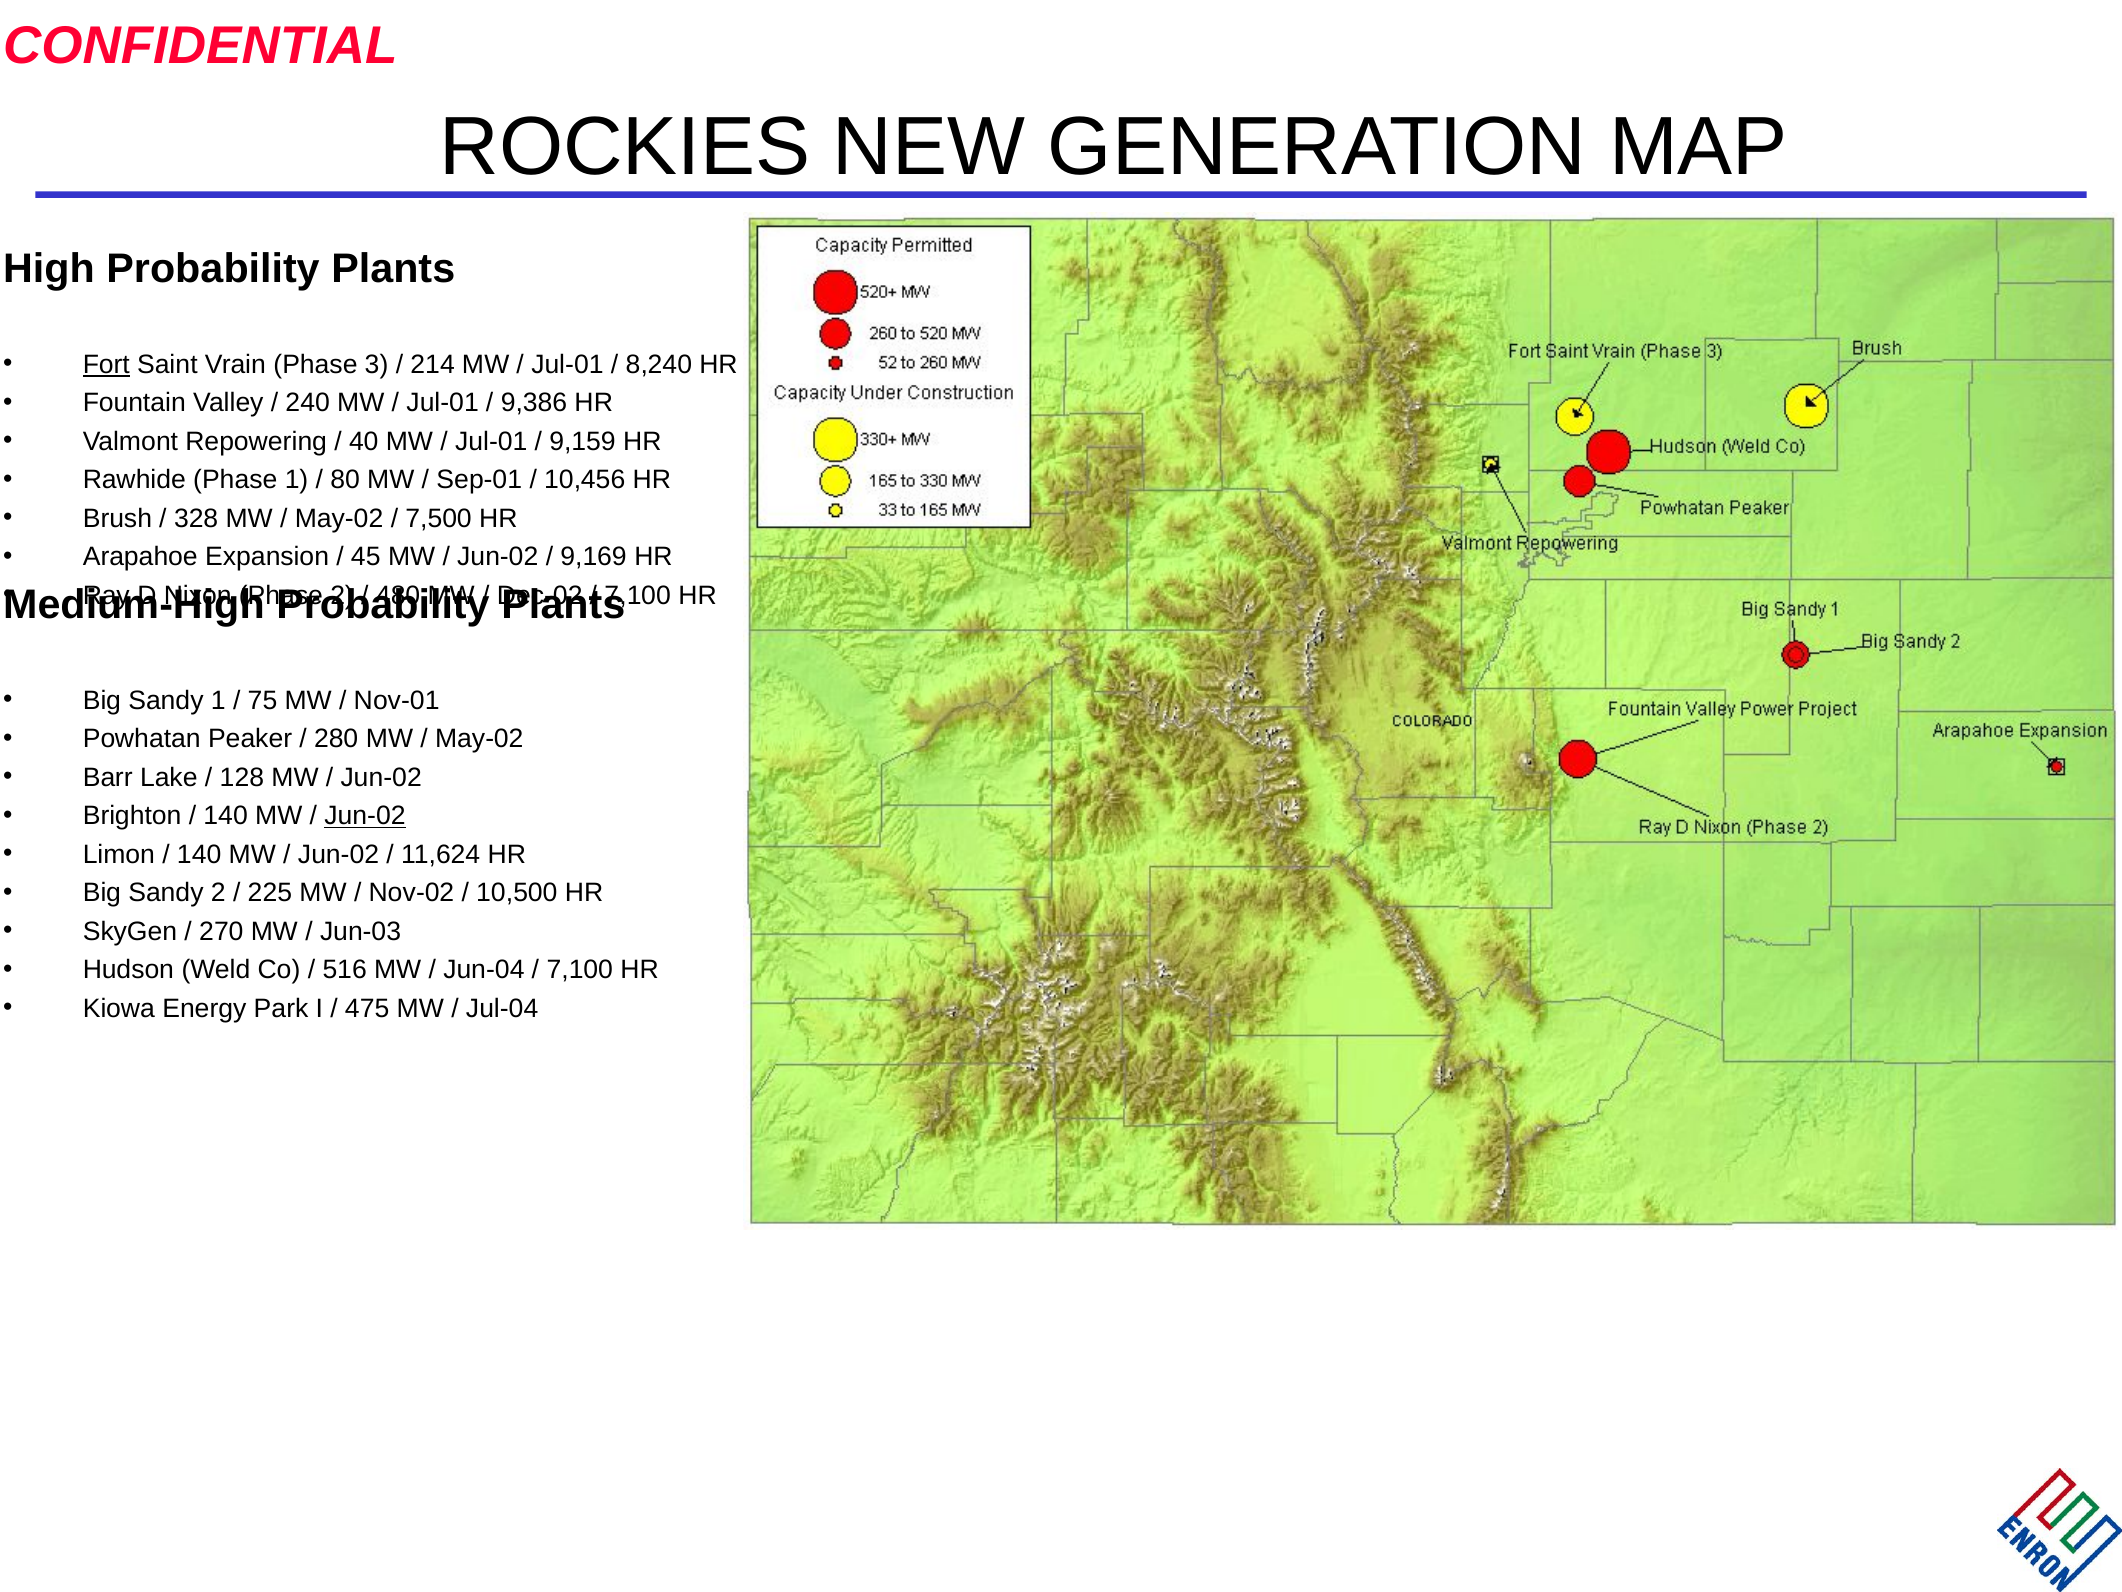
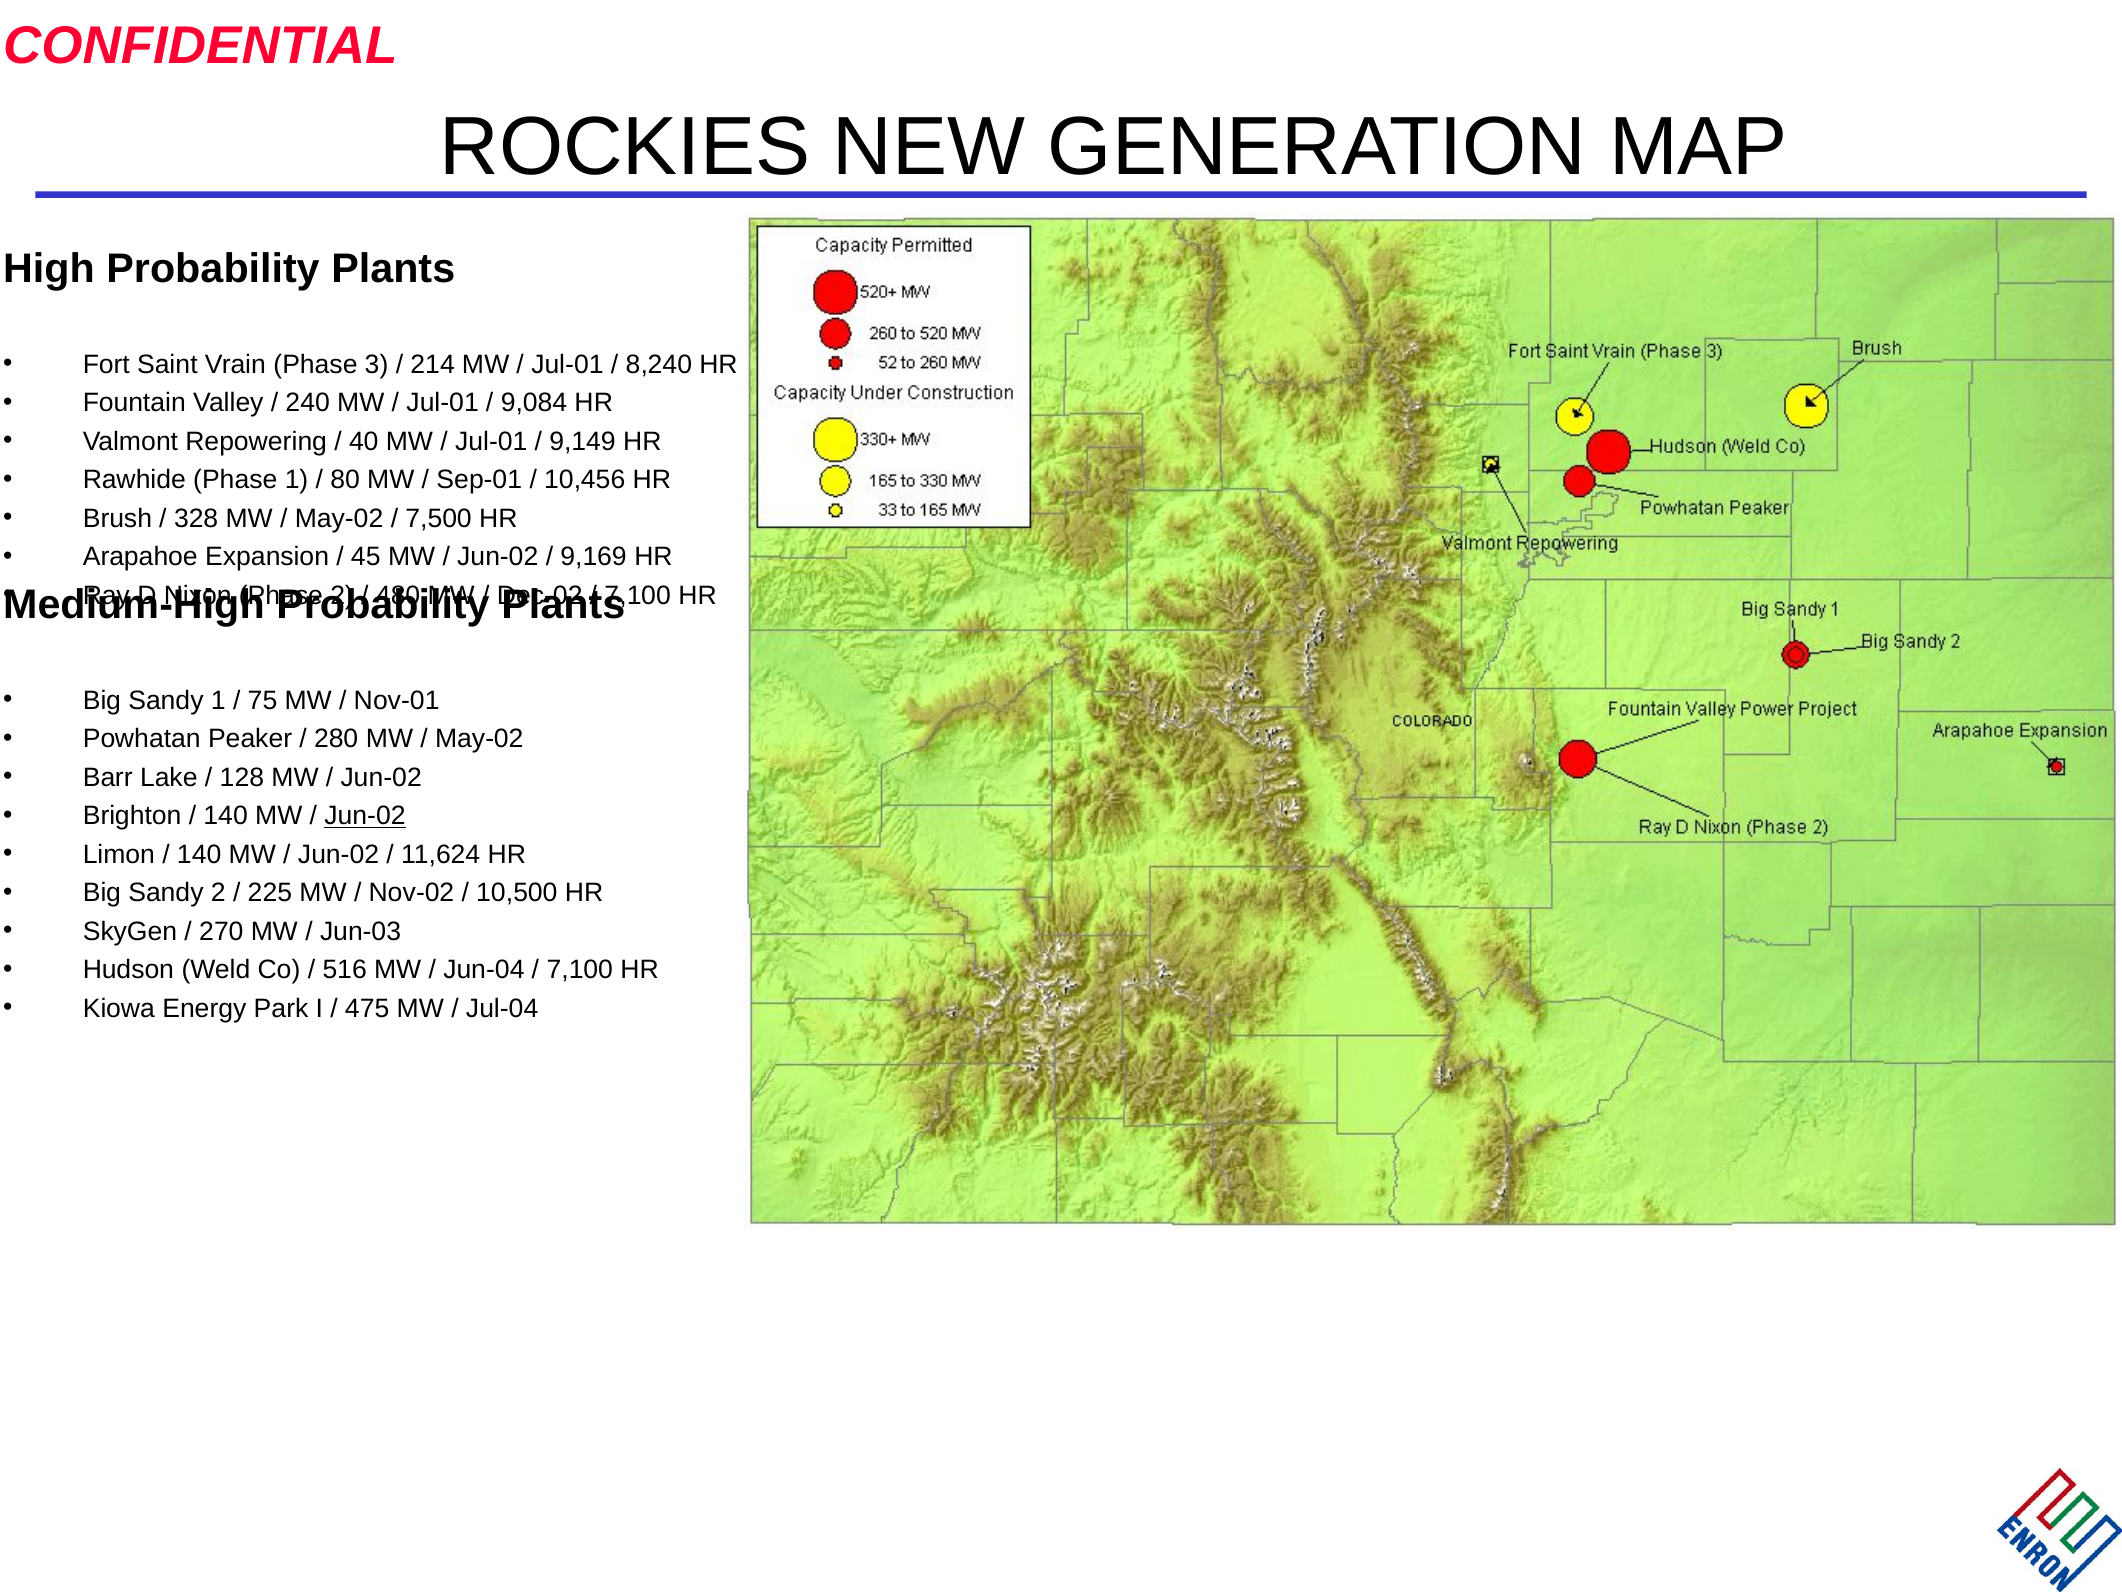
Fort underline: present -> none
9,386: 9,386 -> 9,084
9,159: 9,159 -> 9,149
